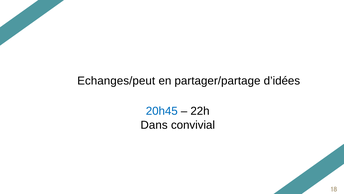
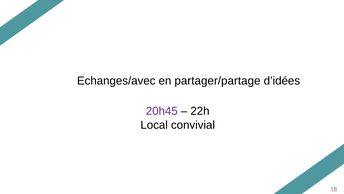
Echanges/peut: Echanges/peut -> Echanges/avec
20h45 colour: blue -> purple
Dans: Dans -> Local
